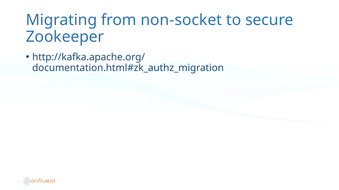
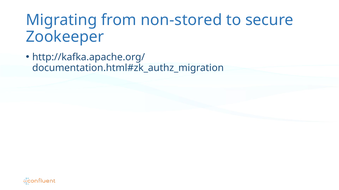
non-socket: non-socket -> non-stored
